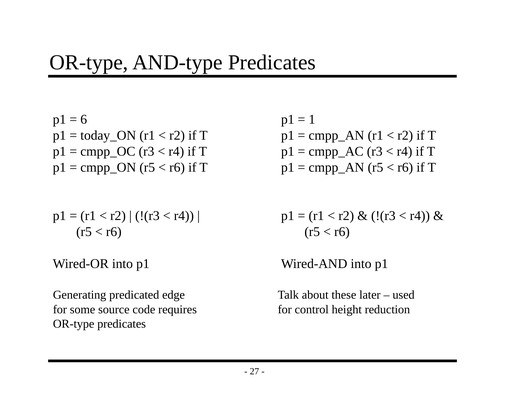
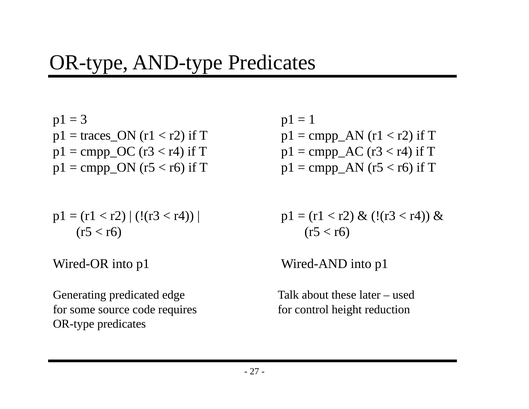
6: 6 -> 3
today_ON: today_ON -> traces_ON
